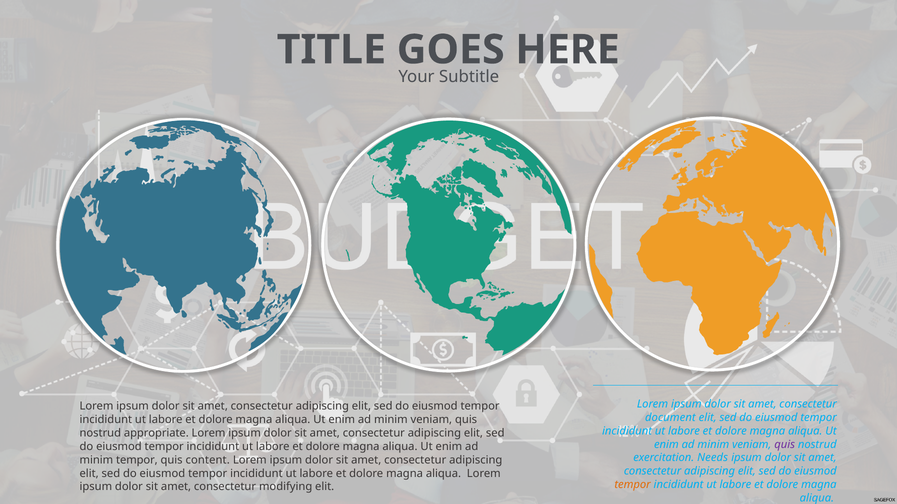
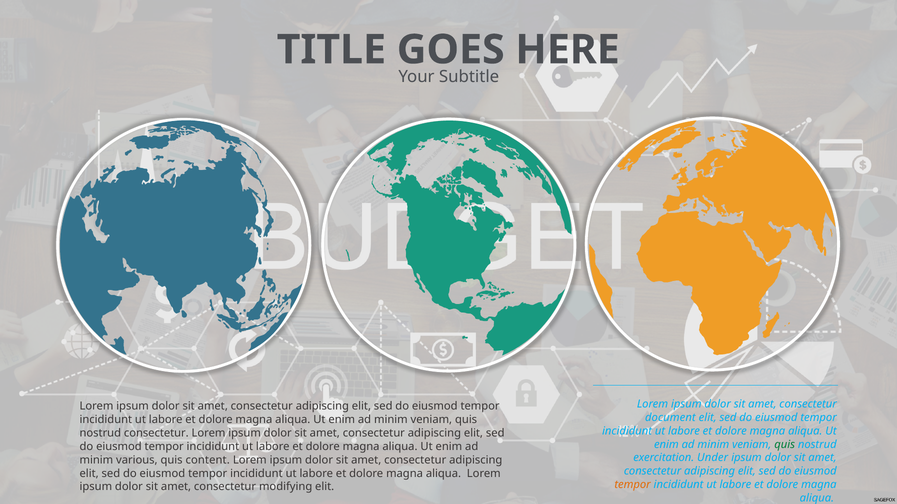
nostrud appropriate: appropriate -> consectetur
quis at (785, 445) colour: purple -> green
Needs: Needs -> Under
minim tempor: tempor -> various
